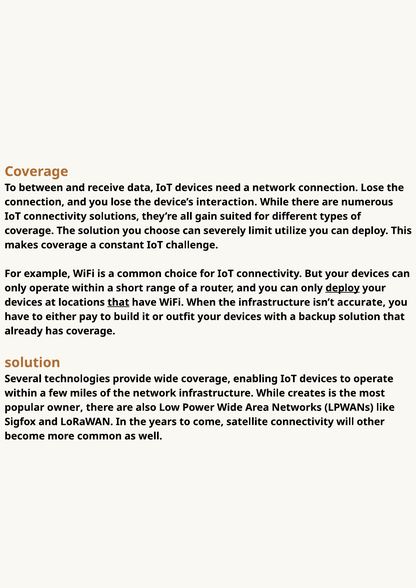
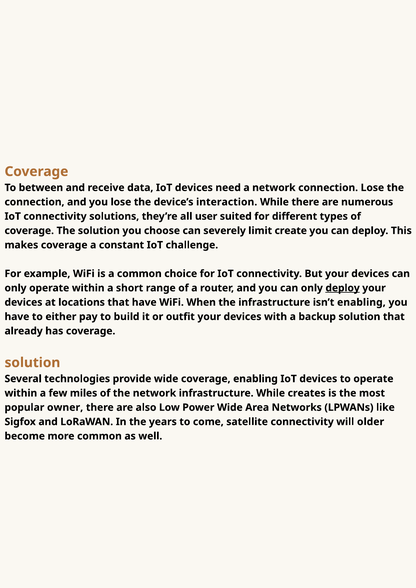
gain: gain -> user
utilize: utilize -> create
that at (118, 303) underline: present -> none
isn’t accurate: accurate -> enabling
other: other -> older
